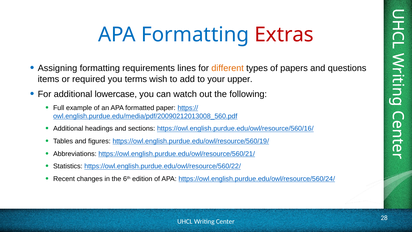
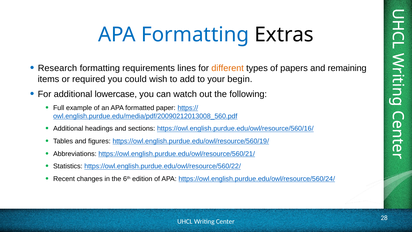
Extras colour: red -> black
Assigning: Assigning -> Research
questions: questions -> remaining
terms: terms -> could
upper: upper -> begin
